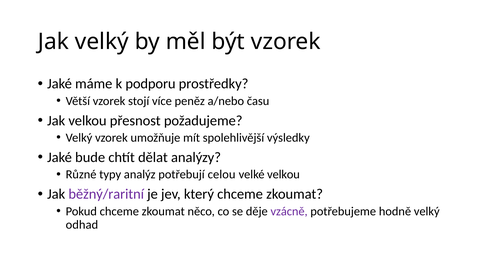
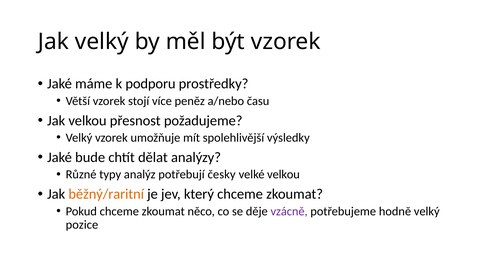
celou: celou -> česky
běžný/raritní colour: purple -> orange
odhad: odhad -> pozice
